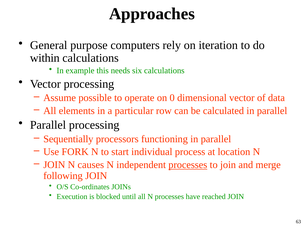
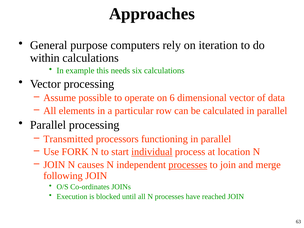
0: 0 -> 6
Sequentially: Sequentially -> Transmitted
individual underline: none -> present
